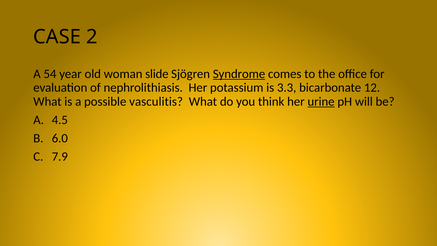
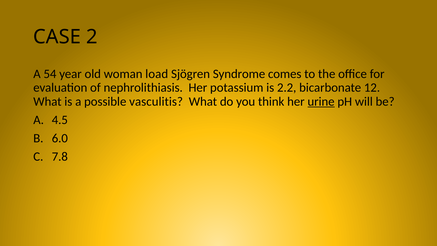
slide: slide -> load
Syndrome underline: present -> none
3.3: 3.3 -> 2.2
7.9: 7.9 -> 7.8
